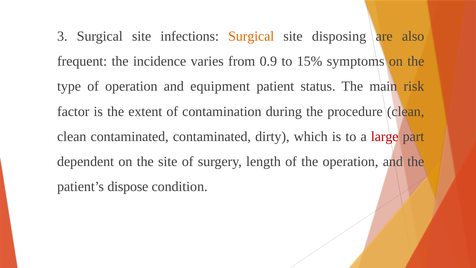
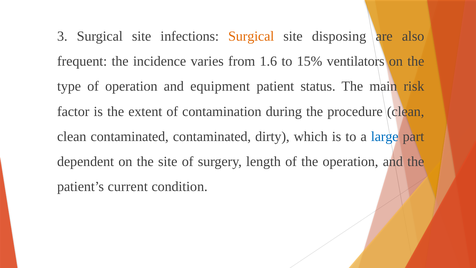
0.9: 0.9 -> 1.6
symptoms: symptoms -> ventilators
large colour: red -> blue
dispose: dispose -> current
